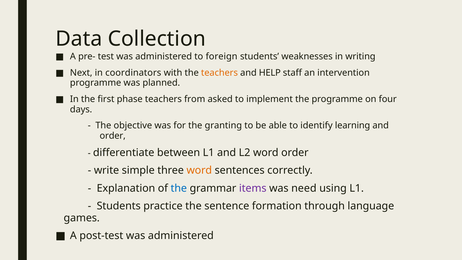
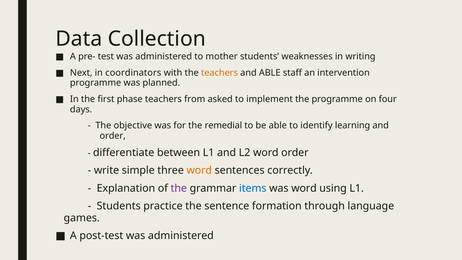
foreign: foreign -> mother
and HELP: HELP -> ABLE
granting: granting -> remedial
the at (179, 188) colour: blue -> purple
items colour: purple -> blue
was need: need -> word
